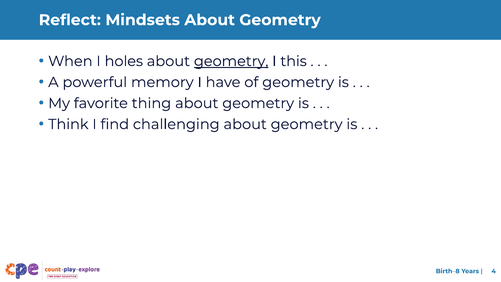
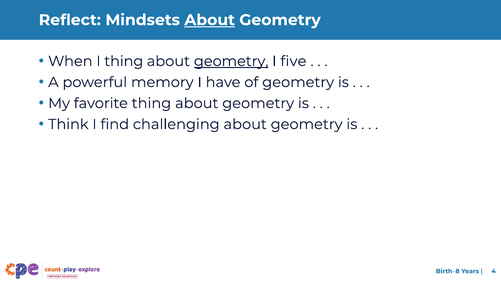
About at (210, 20) underline: none -> present
I holes: holes -> thing
this: this -> five
